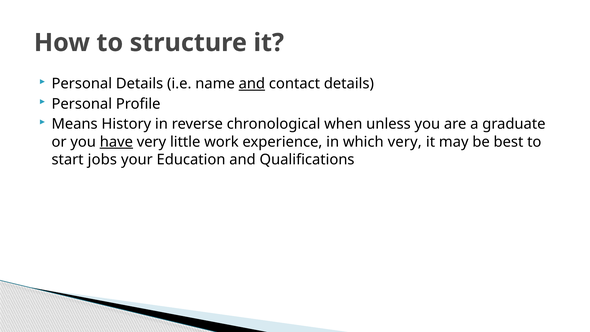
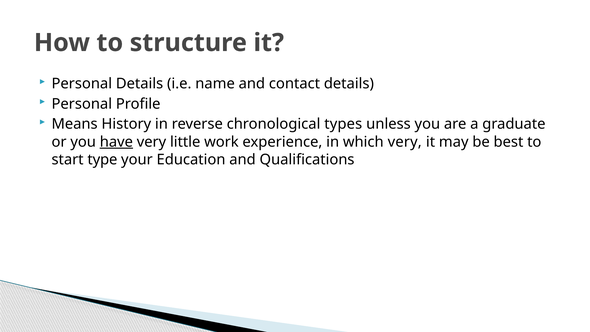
and at (252, 84) underline: present -> none
when: when -> types
jobs: jobs -> type
